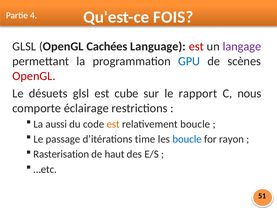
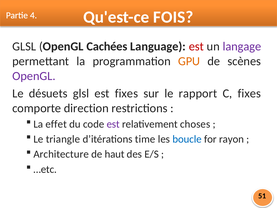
GPU colour: blue -> orange
OpenGL at (34, 76) colour: red -> purple
est cube: cube -> fixes
C nous: nous -> fixes
éclairage: éclairage -> direction
aussi: aussi -> effet
est at (113, 124) colour: orange -> purple
relativement boucle: boucle -> choses
passage: passage -> triangle
Rasterisation: Rasterisation -> Architecture
